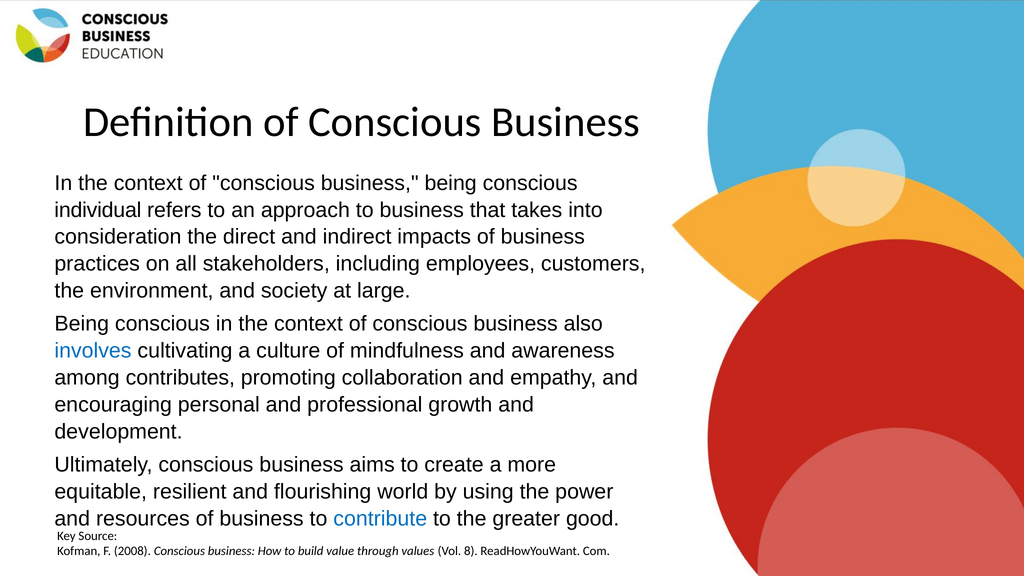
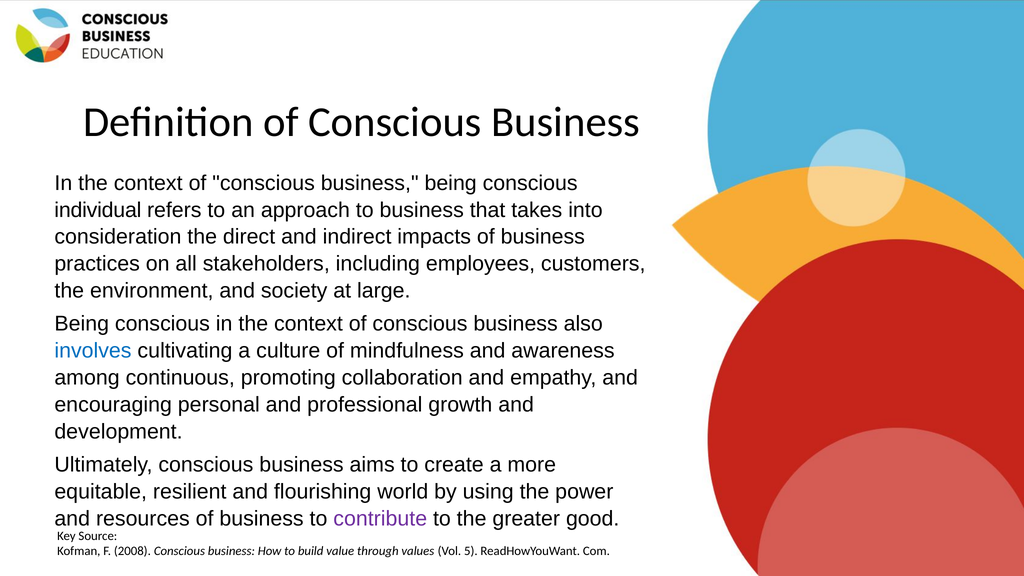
contributes: contributes -> continuous
contribute colour: blue -> purple
Vol 8: 8 -> 5
